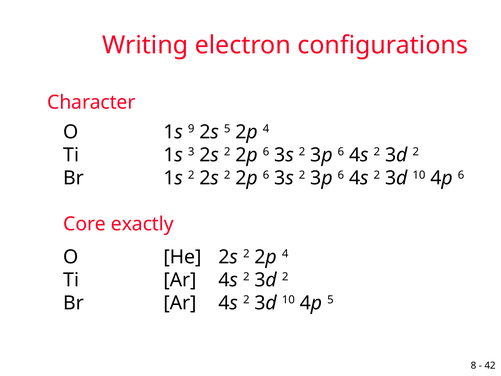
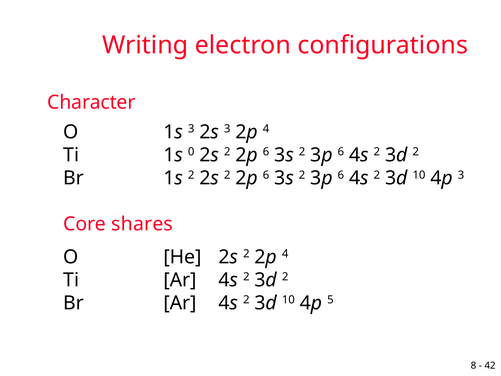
1s 9: 9 -> 3
2s 5: 5 -> 3
3: 3 -> 0
4p 6: 6 -> 3
exactly: exactly -> shares
